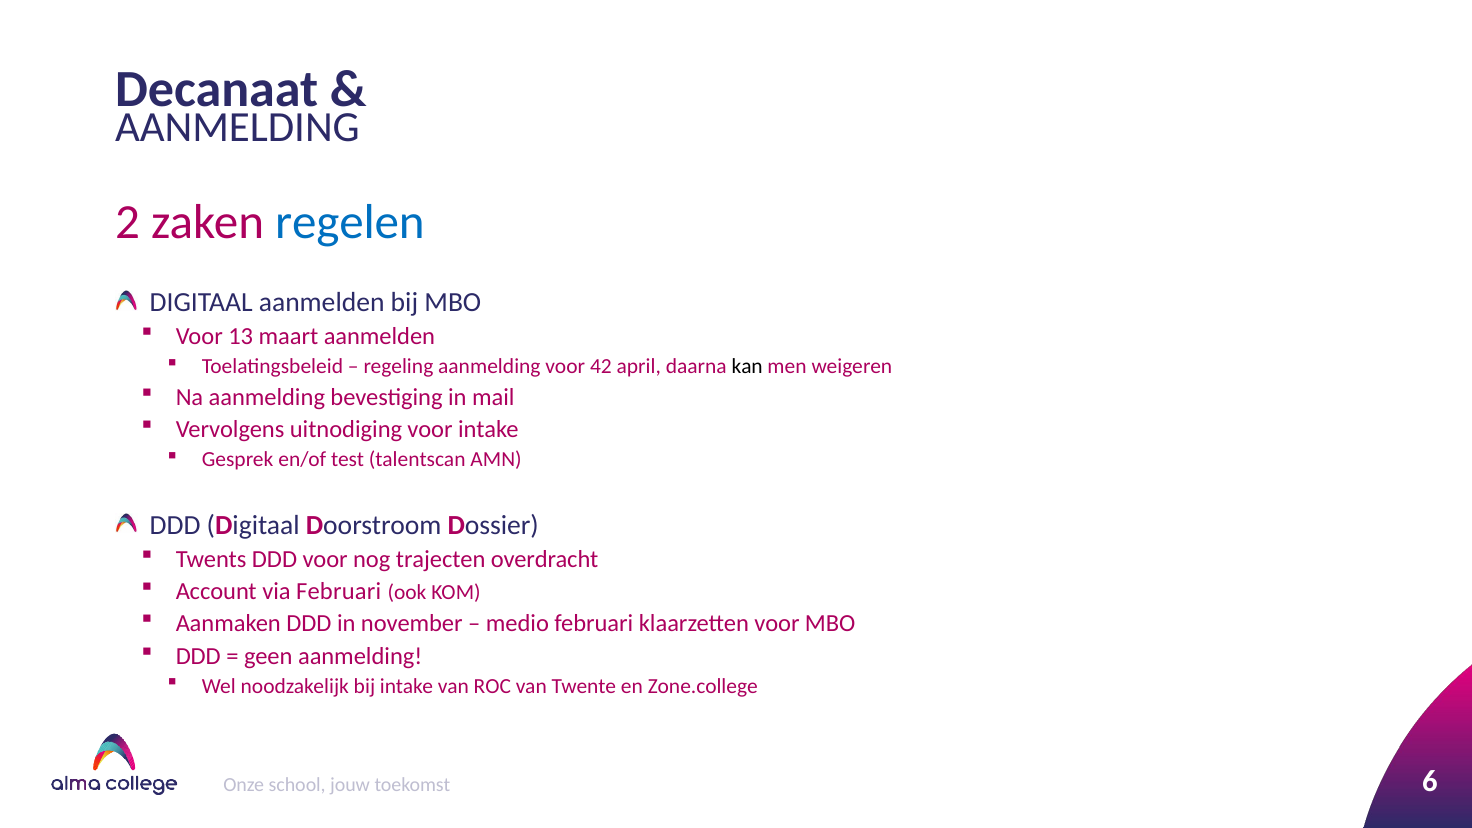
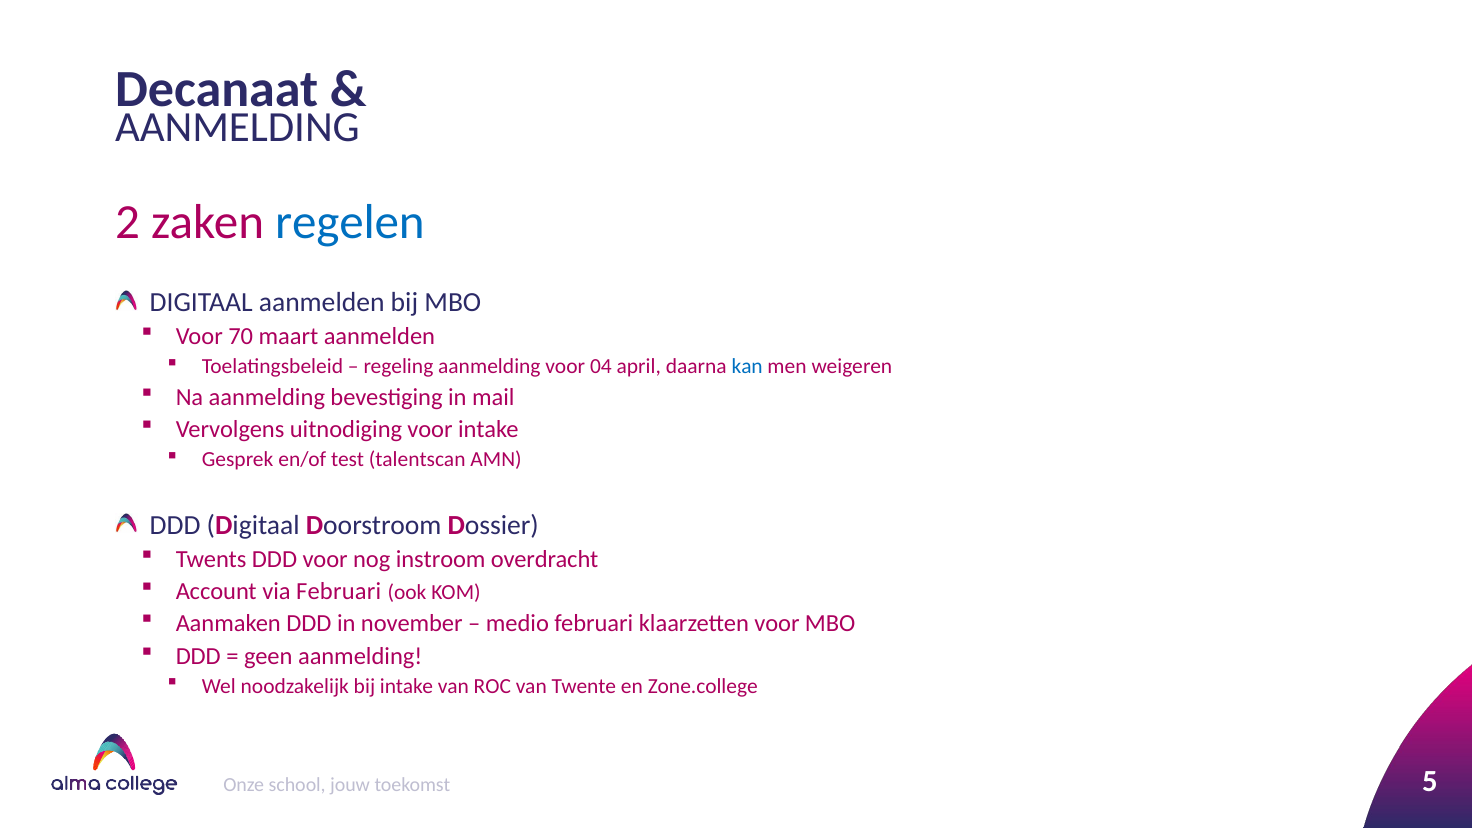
13: 13 -> 70
42: 42 -> 04
kan colour: black -> blue
trajecten: trajecten -> instroom
6: 6 -> 5
